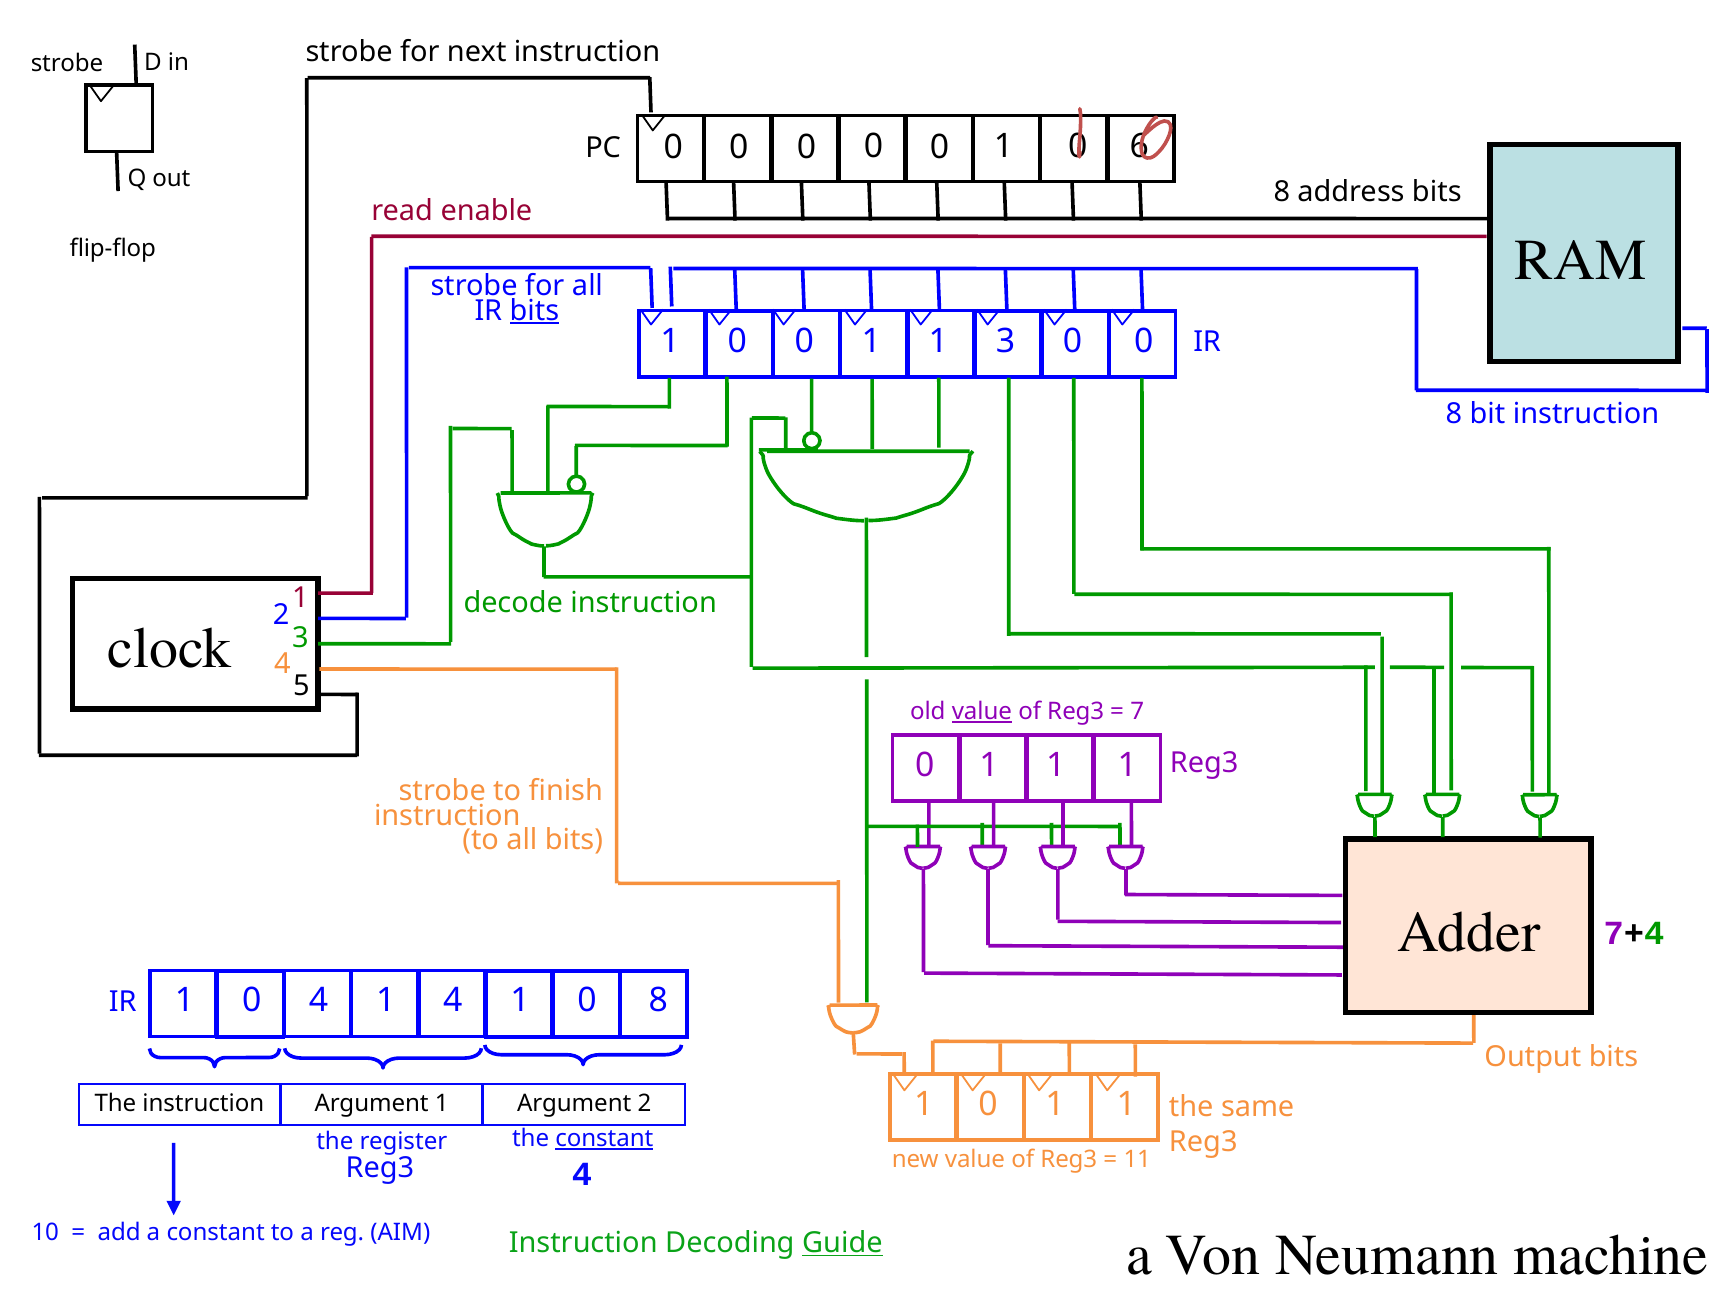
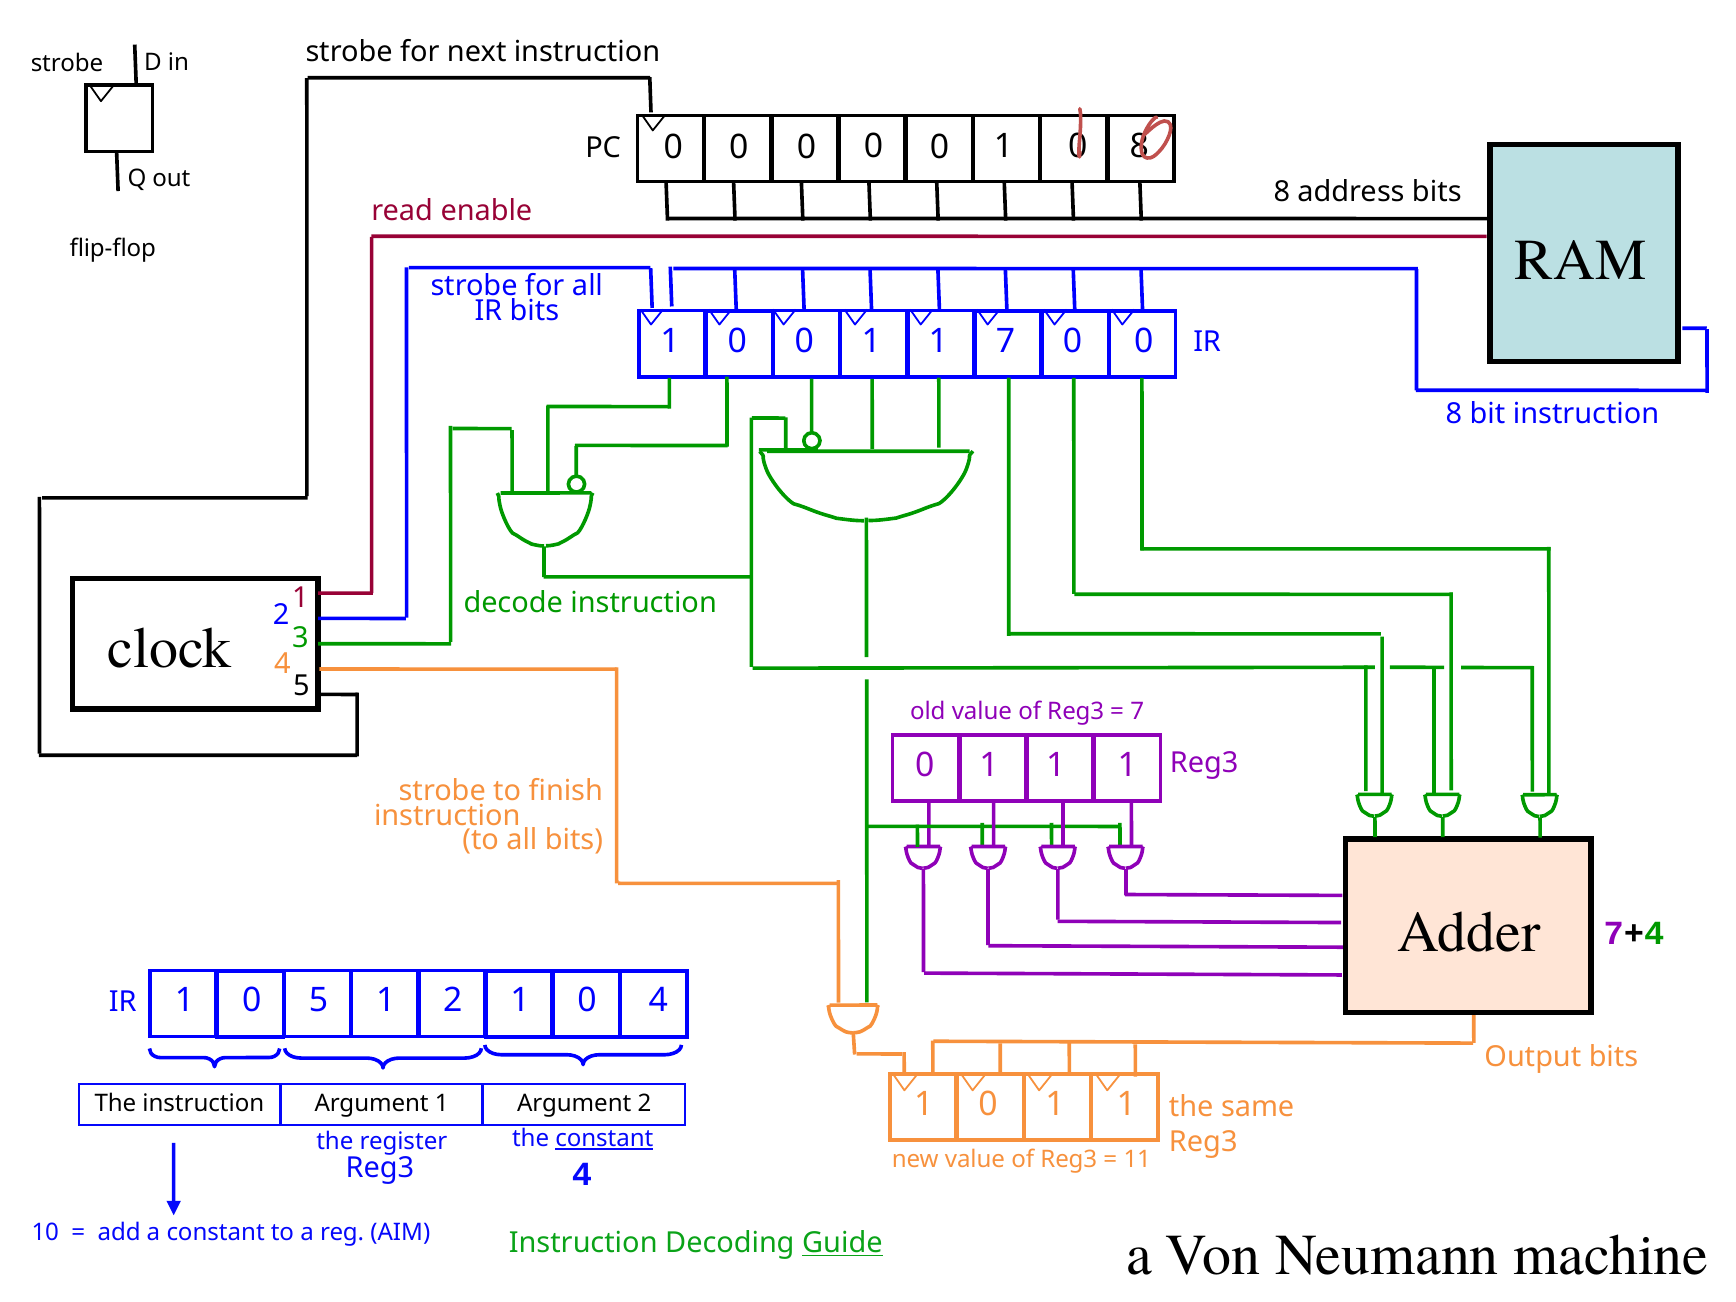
1 6: 6 -> 8
bits at (534, 311) underline: present -> none
1 3: 3 -> 7
value at (982, 712) underline: present -> none
0 4: 4 -> 5
4 at (453, 1000): 4 -> 2
0 8: 8 -> 4
